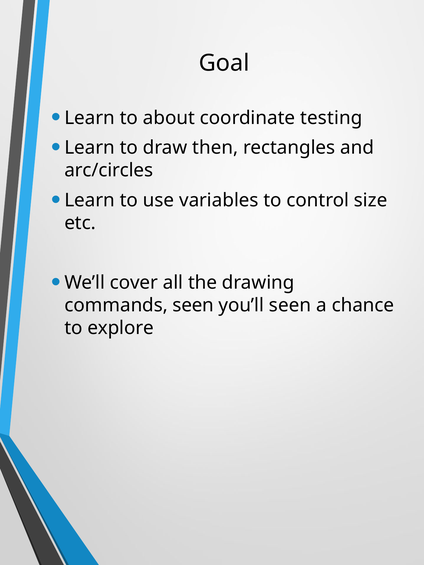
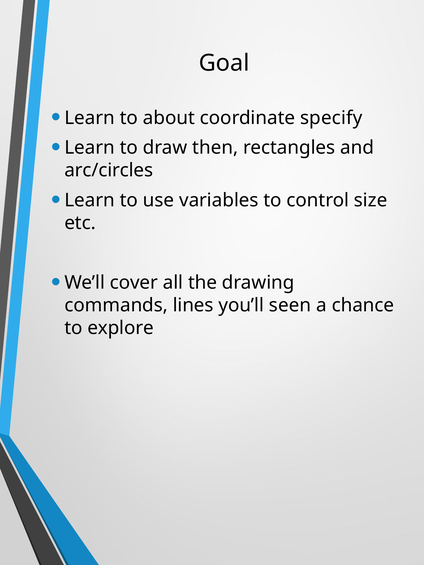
testing: testing -> specify
commands seen: seen -> lines
